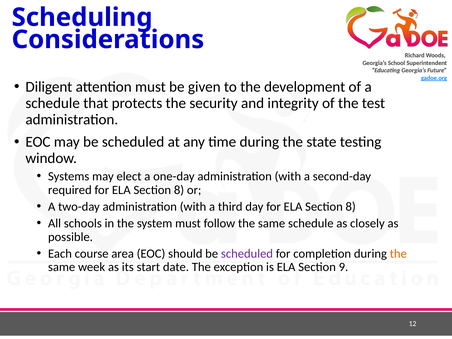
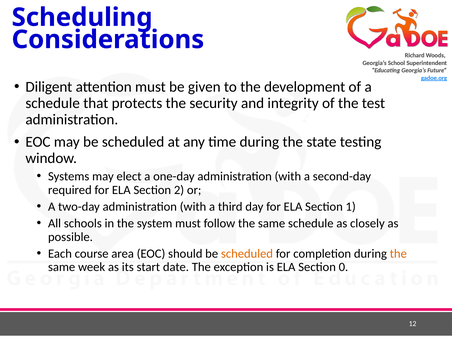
8 at (179, 190): 8 -> 2
8 at (351, 207): 8 -> 1
scheduled at (247, 254) colour: purple -> orange
9: 9 -> 0
